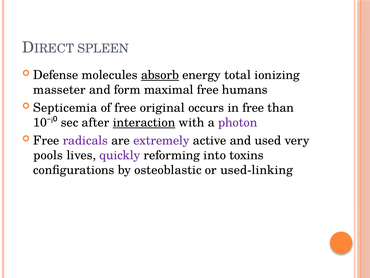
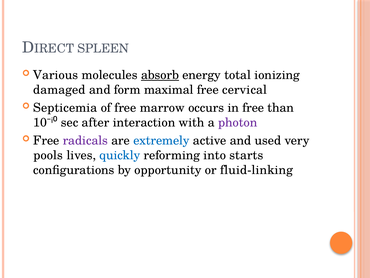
Defense: Defense -> Various
masseter: masseter -> damaged
humans: humans -> cervical
original: original -> marrow
interaction underline: present -> none
extremely colour: purple -> blue
quickly colour: purple -> blue
toxins: toxins -> starts
osteoblastic: osteoblastic -> opportunity
used-linking: used-linking -> fluid-linking
